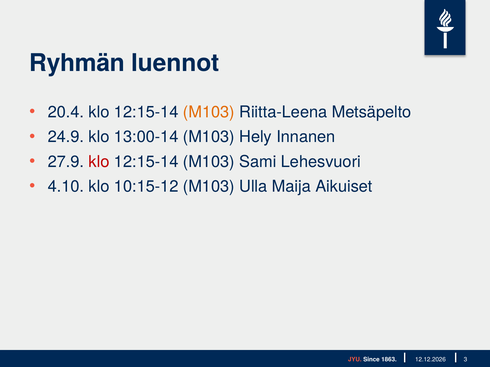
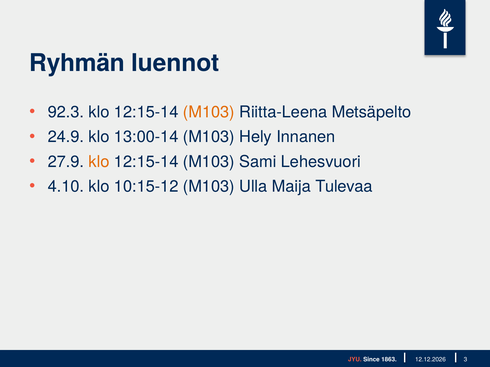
20.4: 20.4 -> 92.3
klo at (99, 162) colour: red -> orange
Aikuiset: Aikuiset -> Tulevaa
